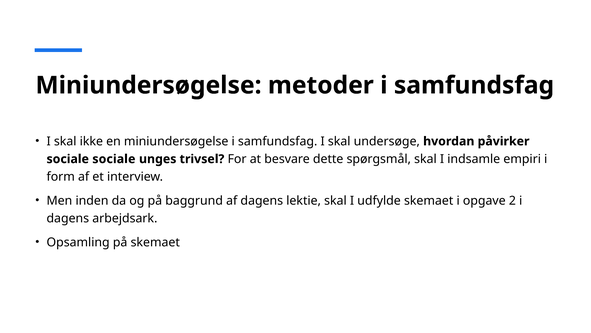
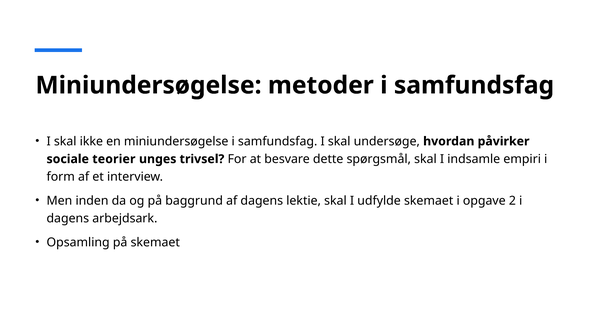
sociale sociale: sociale -> teorier
